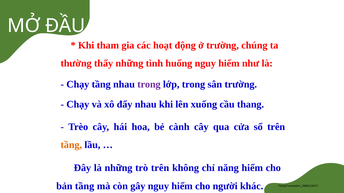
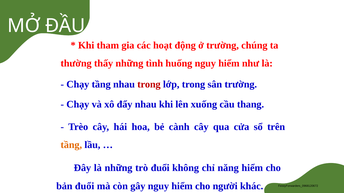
trong at (149, 85) colour: purple -> red
trò trên: trên -> đuổi
bản tầng: tầng -> đuổi
